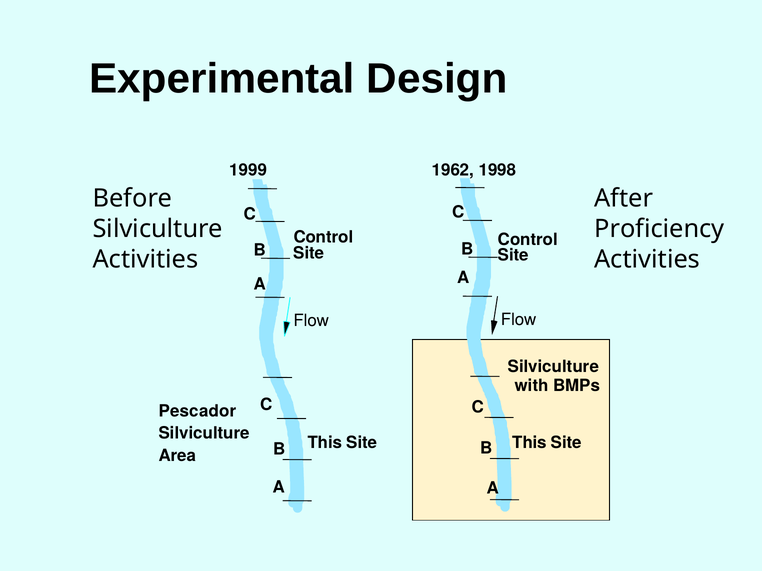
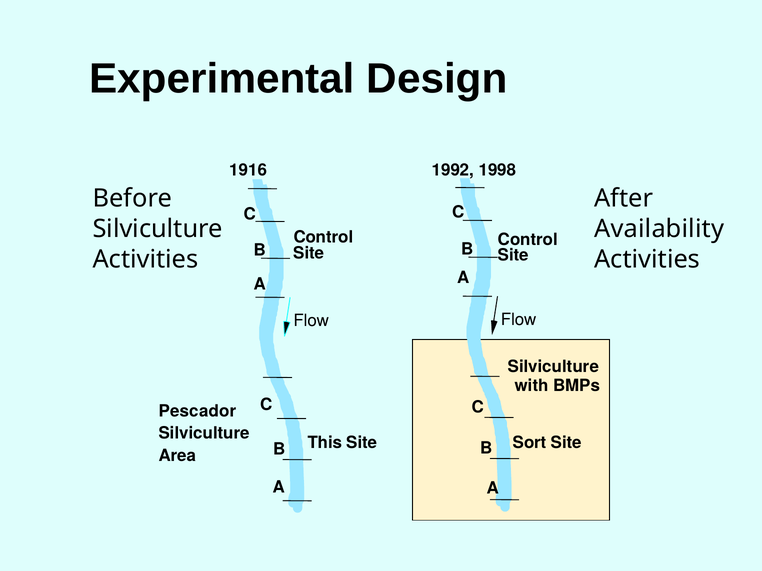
1999: 1999 -> 1916
1962: 1962 -> 1992
Proficiency: Proficiency -> Availability
This at (530, 443): This -> Sort
